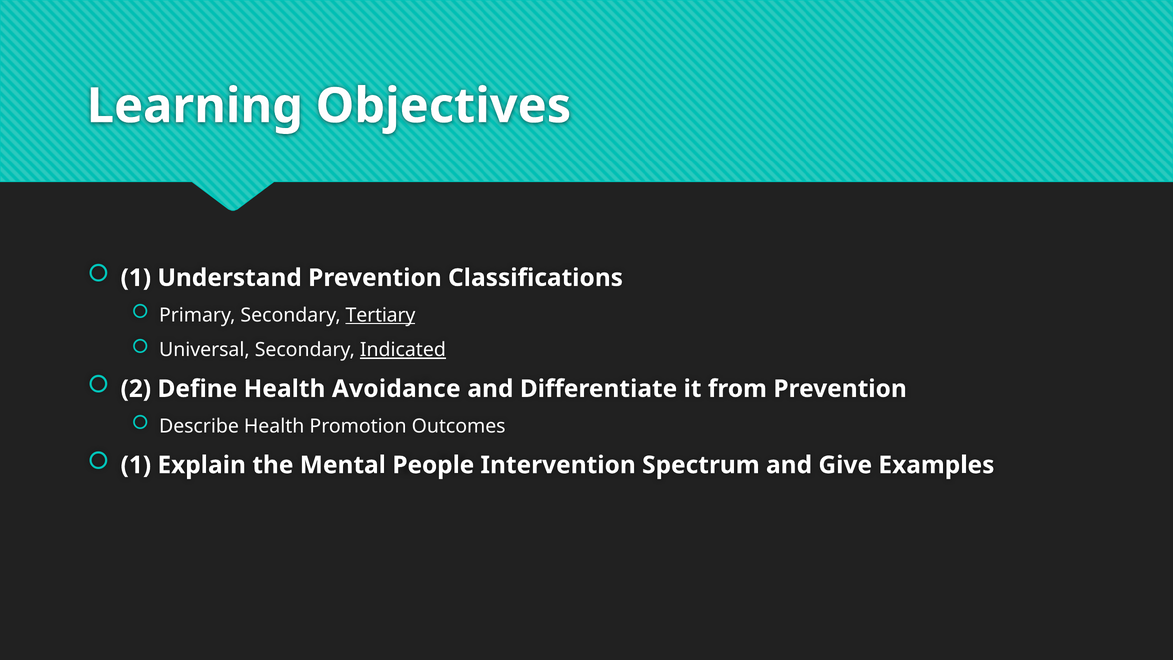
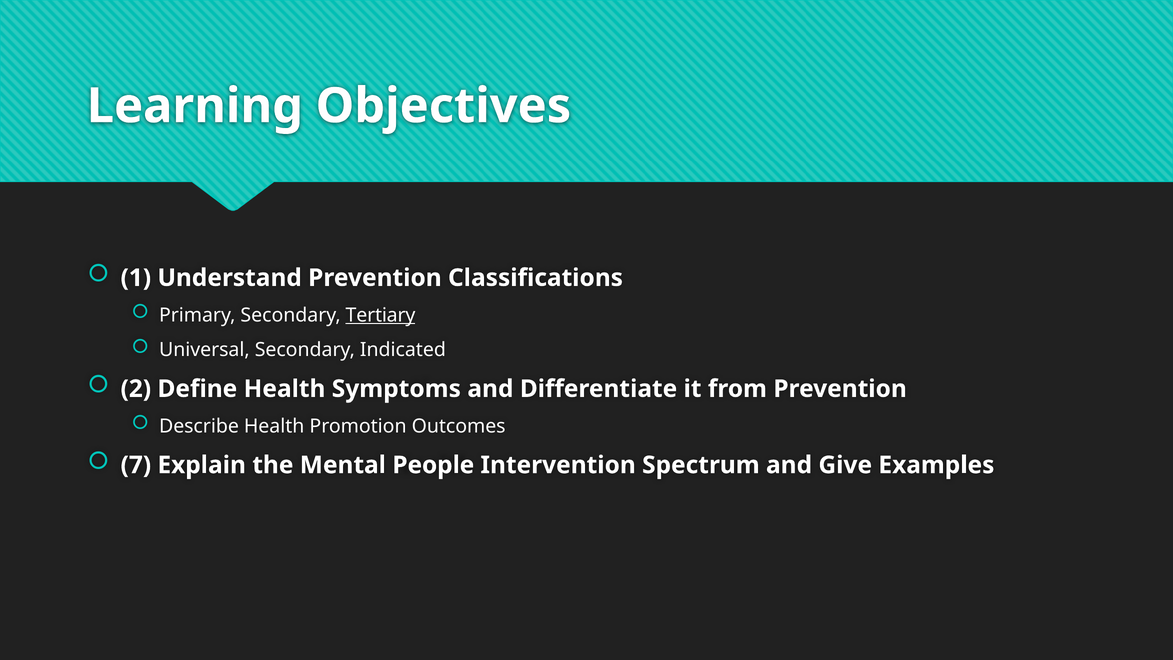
Indicated underline: present -> none
Avoidance: Avoidance -> Symptoms
1 at (136, 465): 1 -> 7
